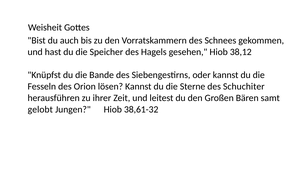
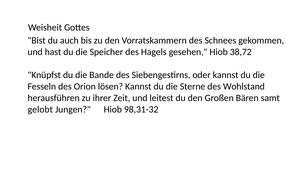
38,12: 38,12 -> 38,72
Schuchiter: Schuchiter -> Wohlstand
38,61-32: 38,61-32 -> 98,31-32
